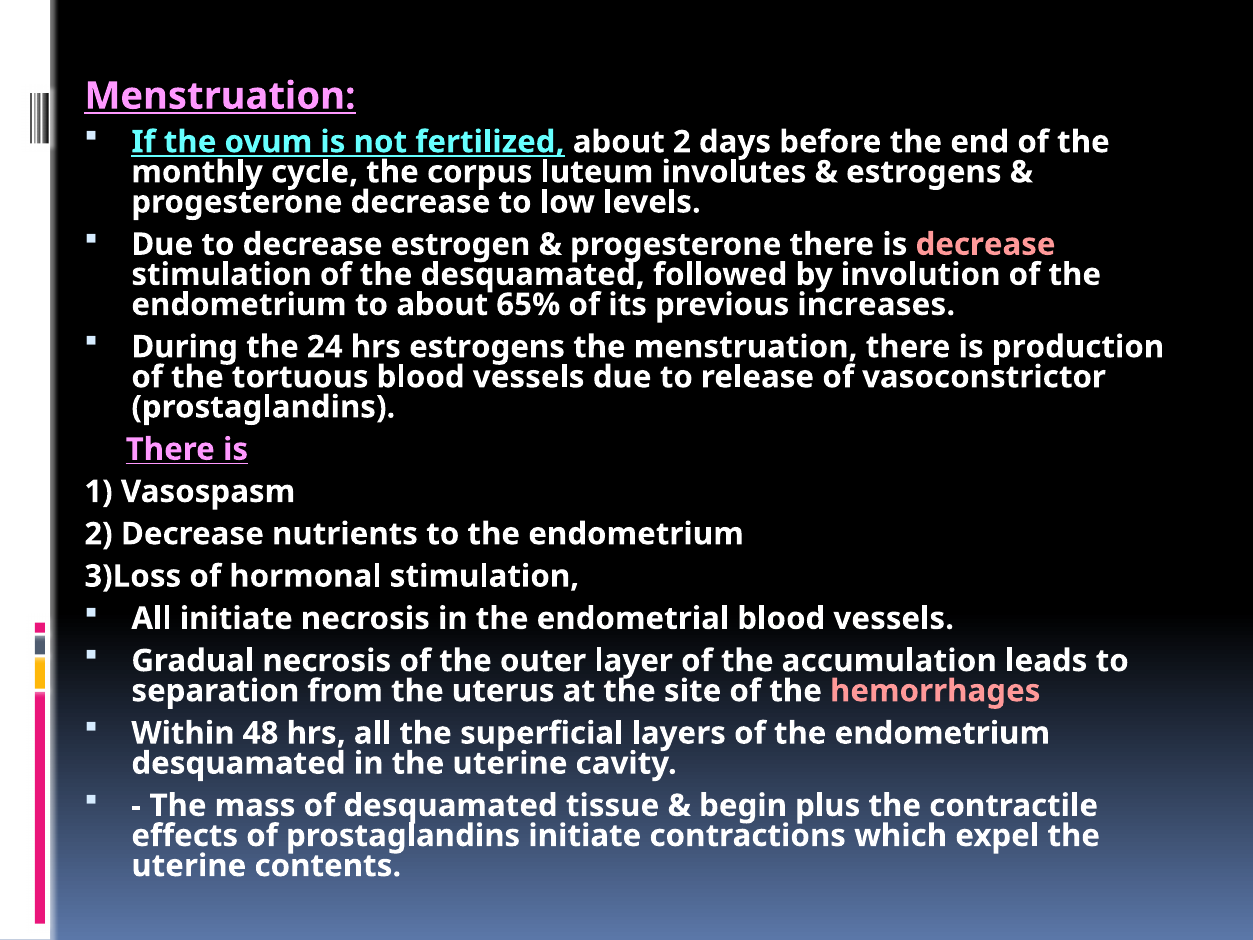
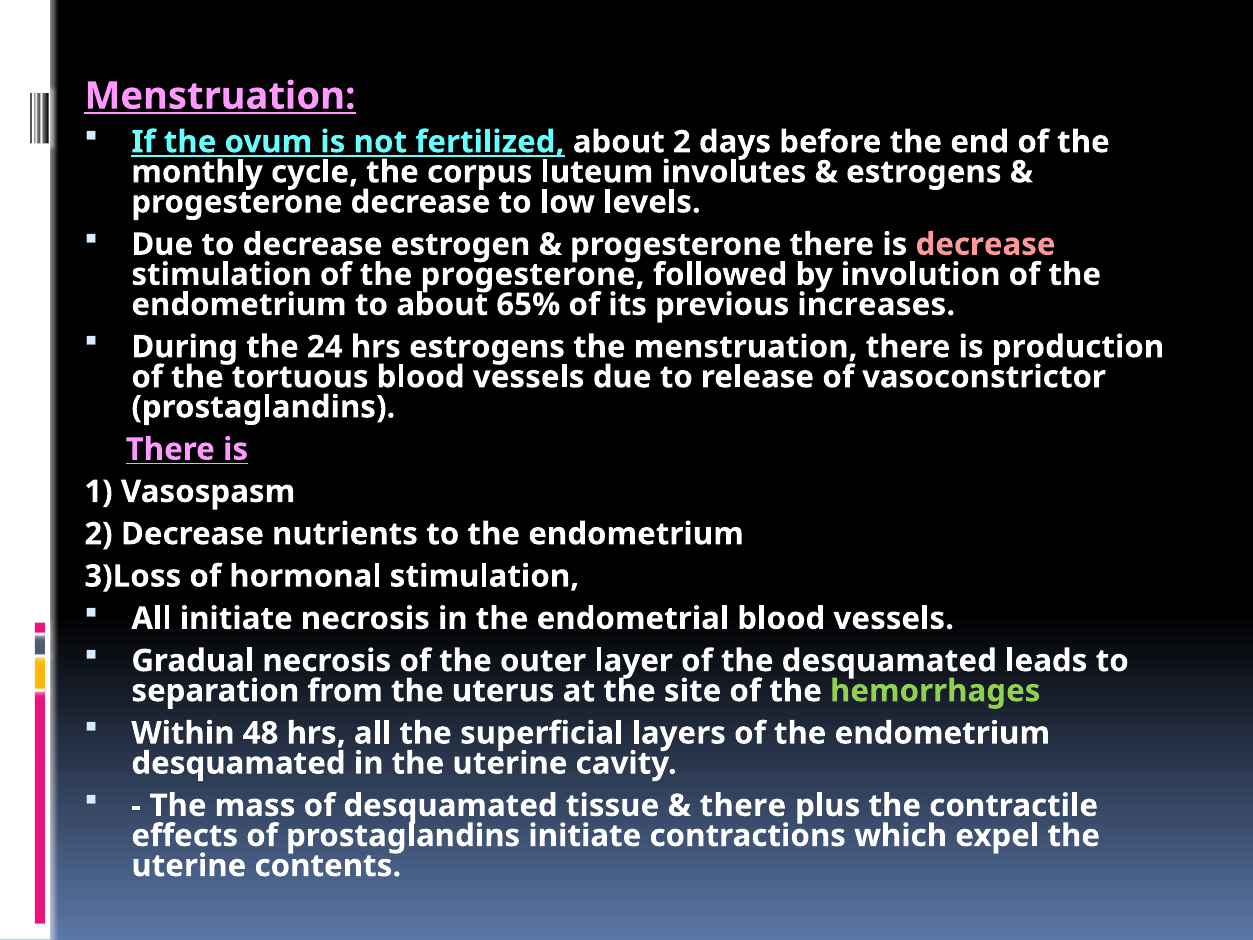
the desquamated: desquamated -> progesterone
the accumulation: accumulation -> desquamated
hemorrhages colour: pink -> light green
begin at (743, 805): begin -> there
